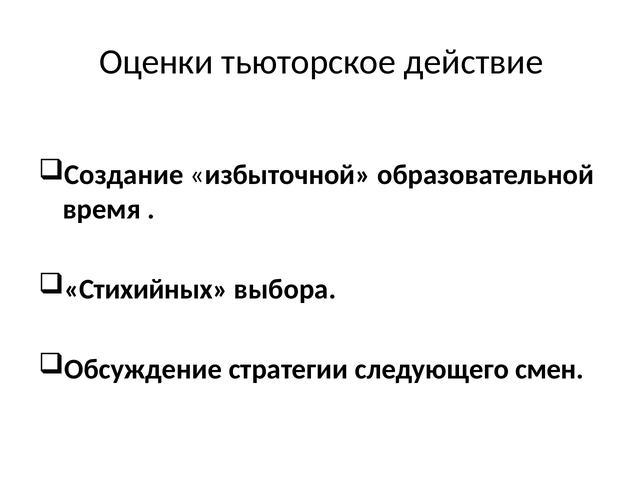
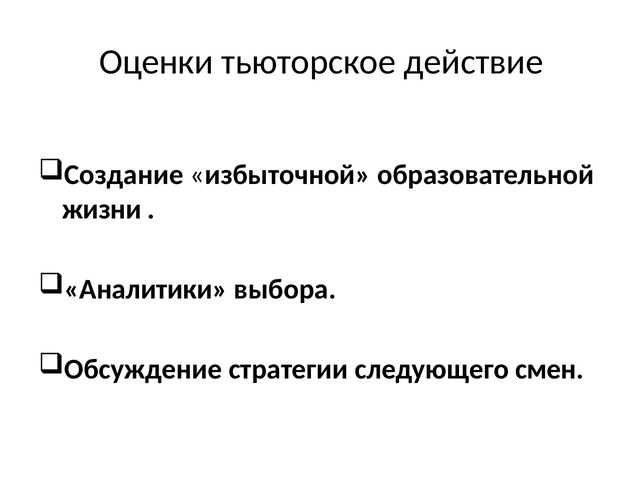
время: время -> жизни
Стихийных: Стихийных -> Аналитики
